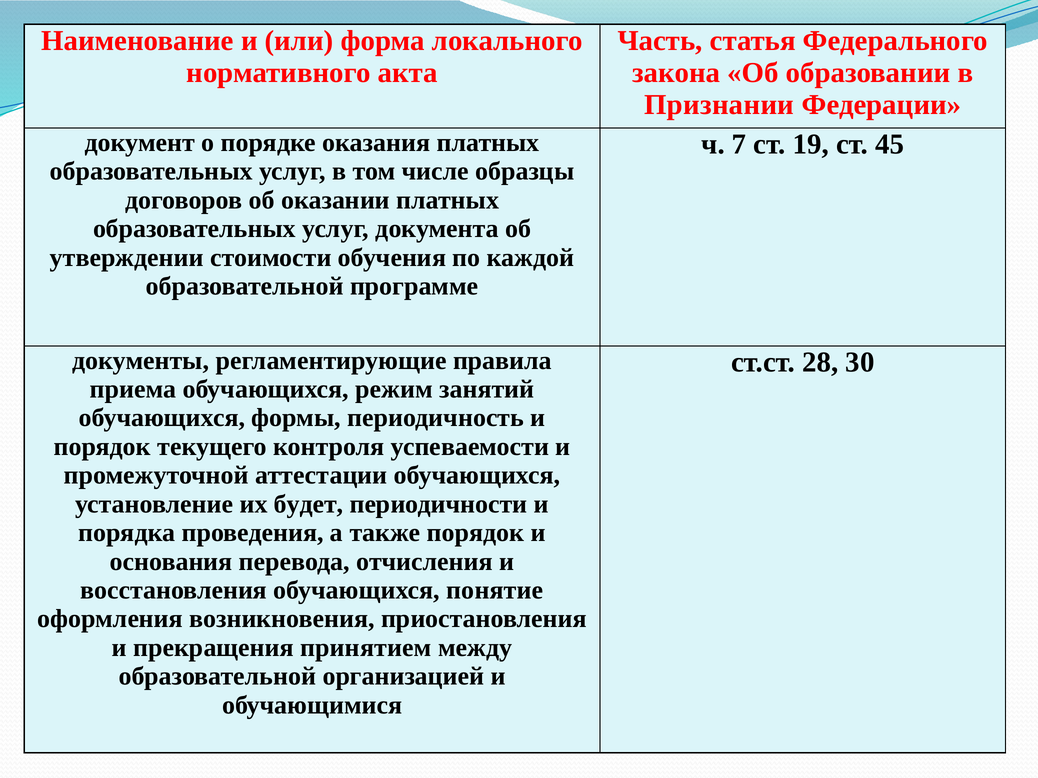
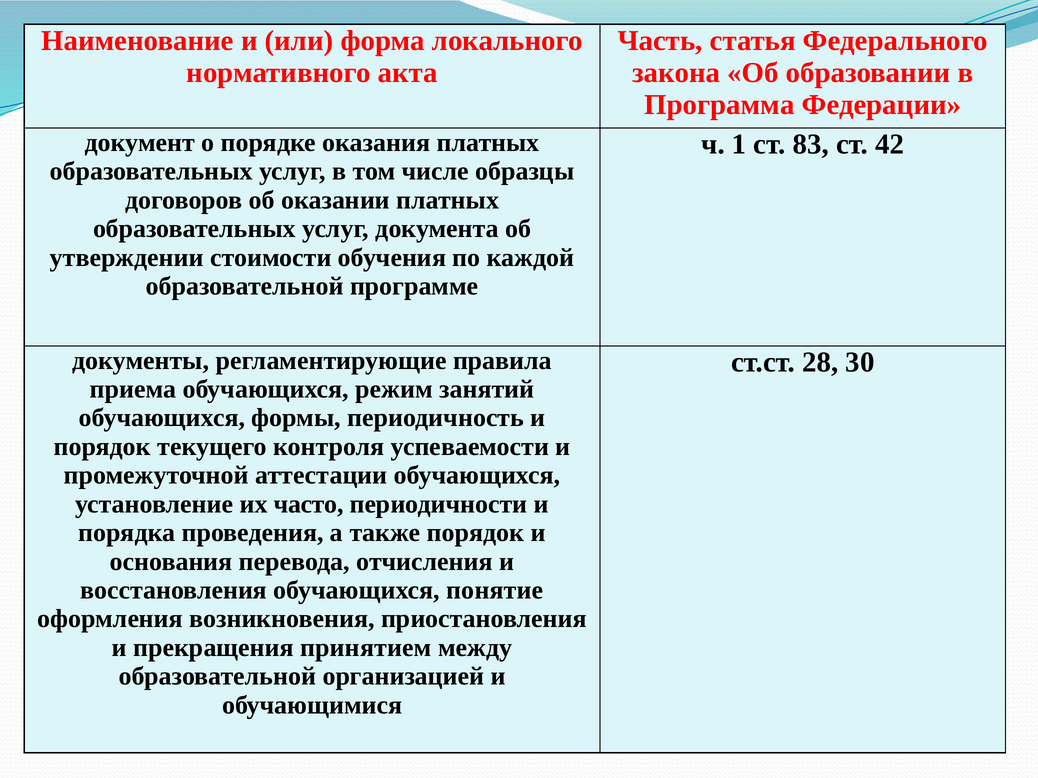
Признании: Признании -> Программа
7: 7 -> 1
19: 19 -> 83
45: 45 -> 42
будет: будет -> часто
